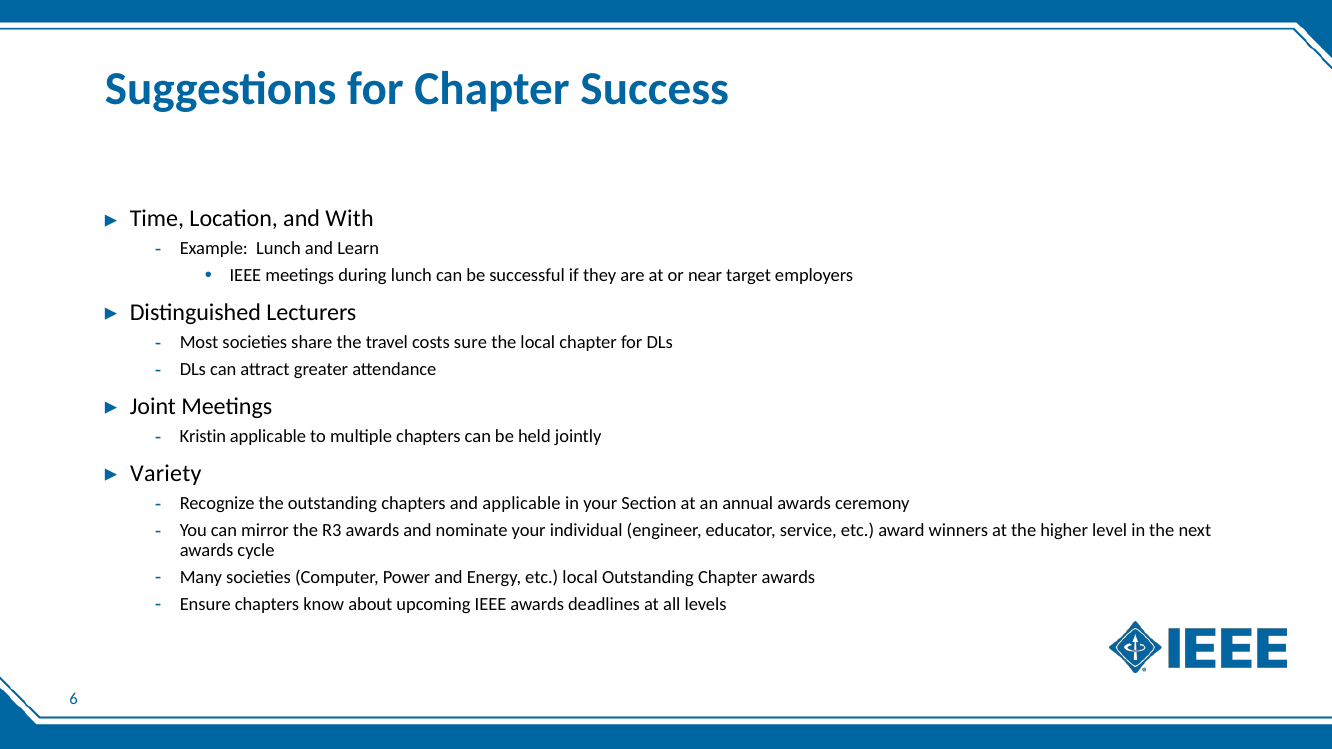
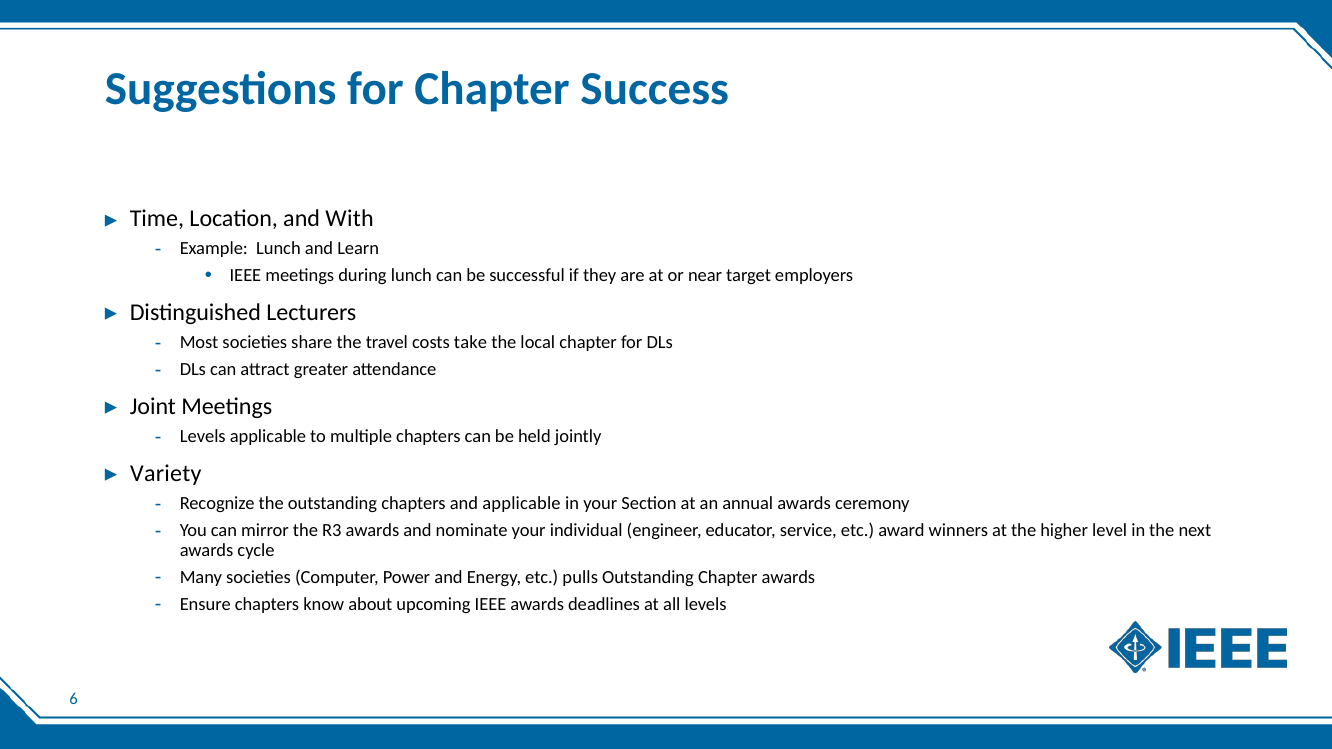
sure: sure -> take
Kristin at (203, 437): Kristin -> Levels
etc local: local -> pulls
